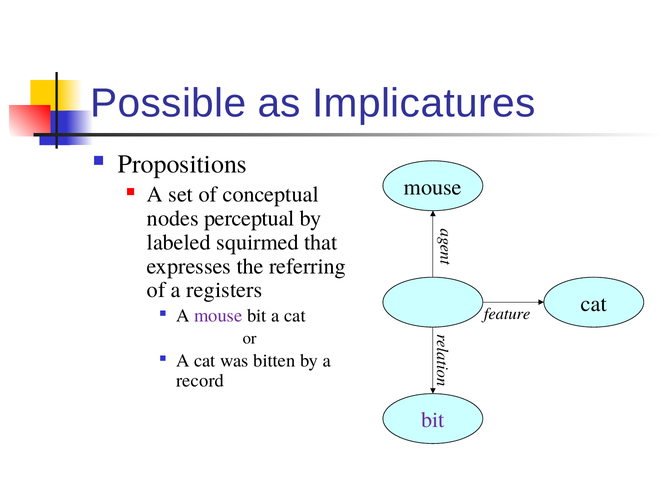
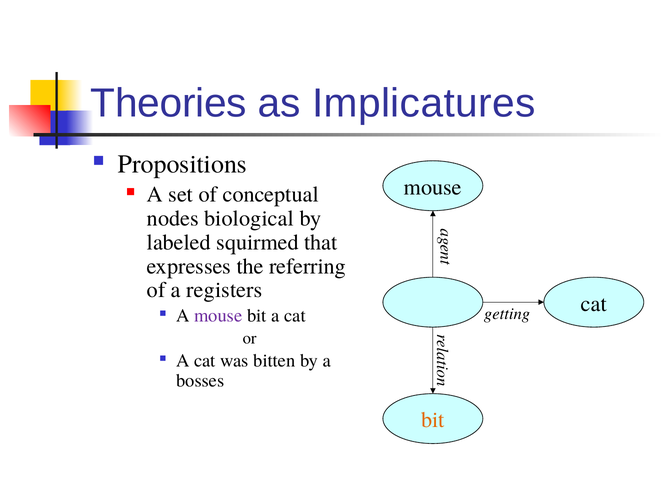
Possible: Possible -> Theories
perceptual: perceptual -> biological
feature: feature -> getting
record: record -> bosses
bit at (433, 421) colour: purple -> orange
